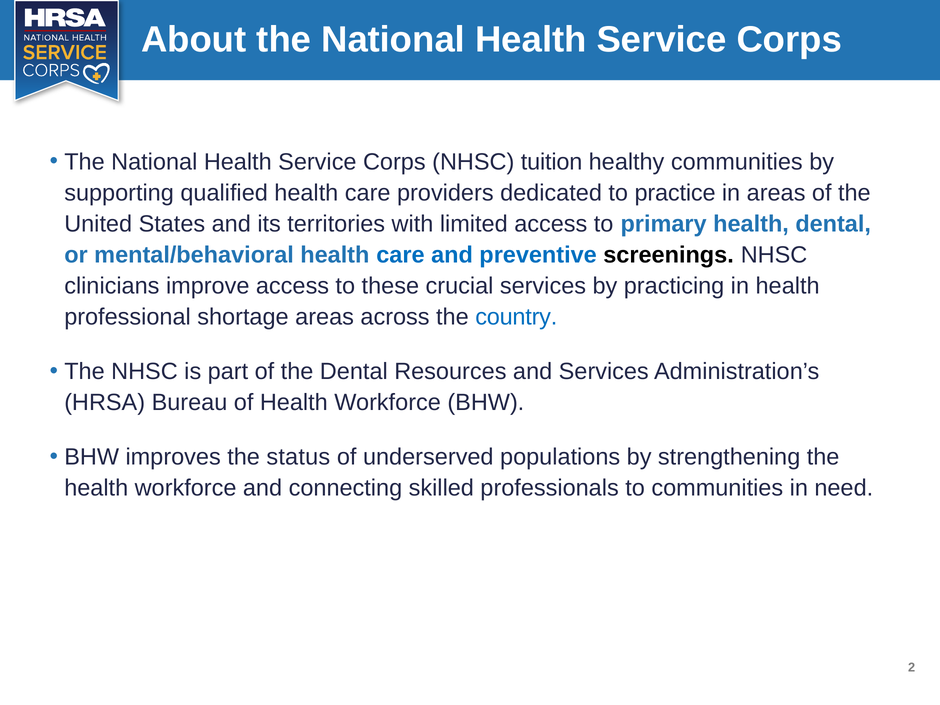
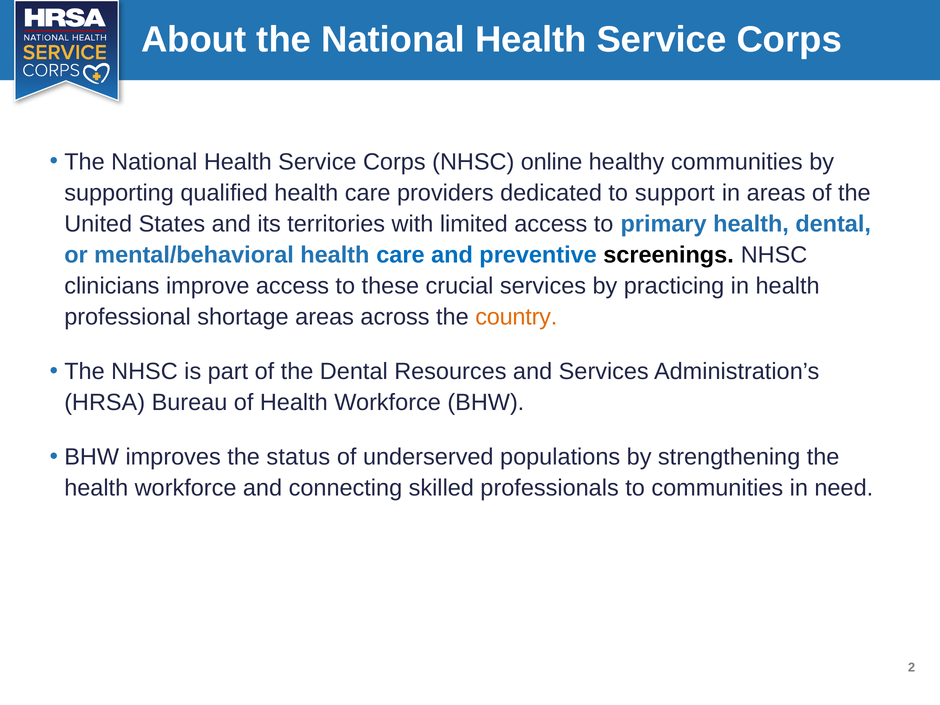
tuition: tuition -> online
practice: practice -> support
country colour: blue -> orange
